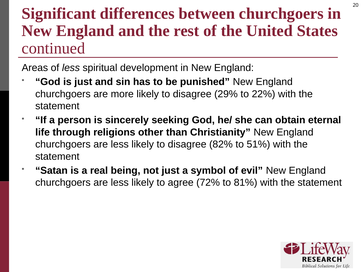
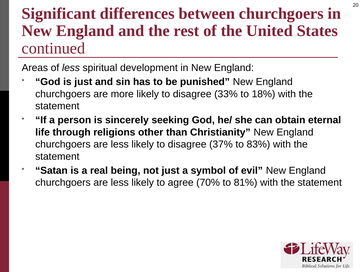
29%: 29% -> 33%
22%: 22% -> 18%
82%: 82% -> 37%
51%: 51% -> 83%
72%: 72% -> 70%
